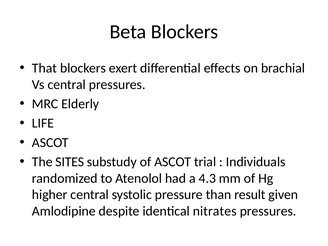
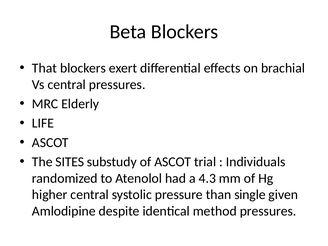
result: result -> single
nitrates: nitrates -> method
